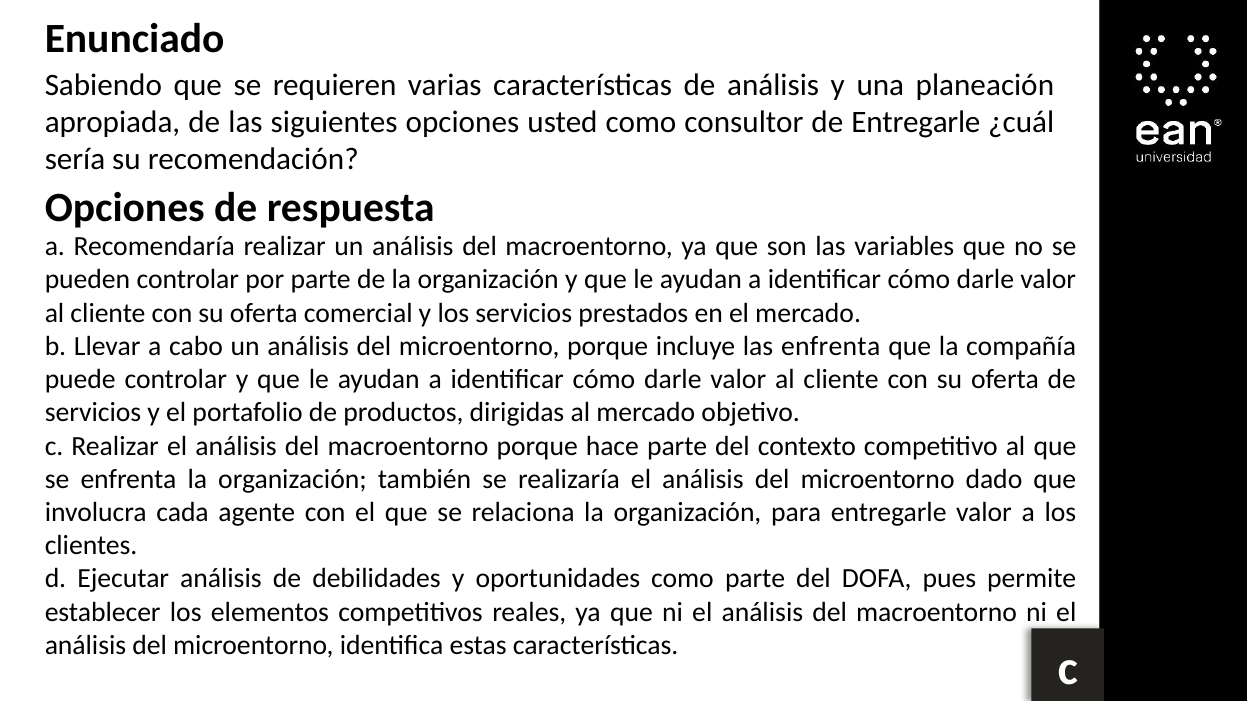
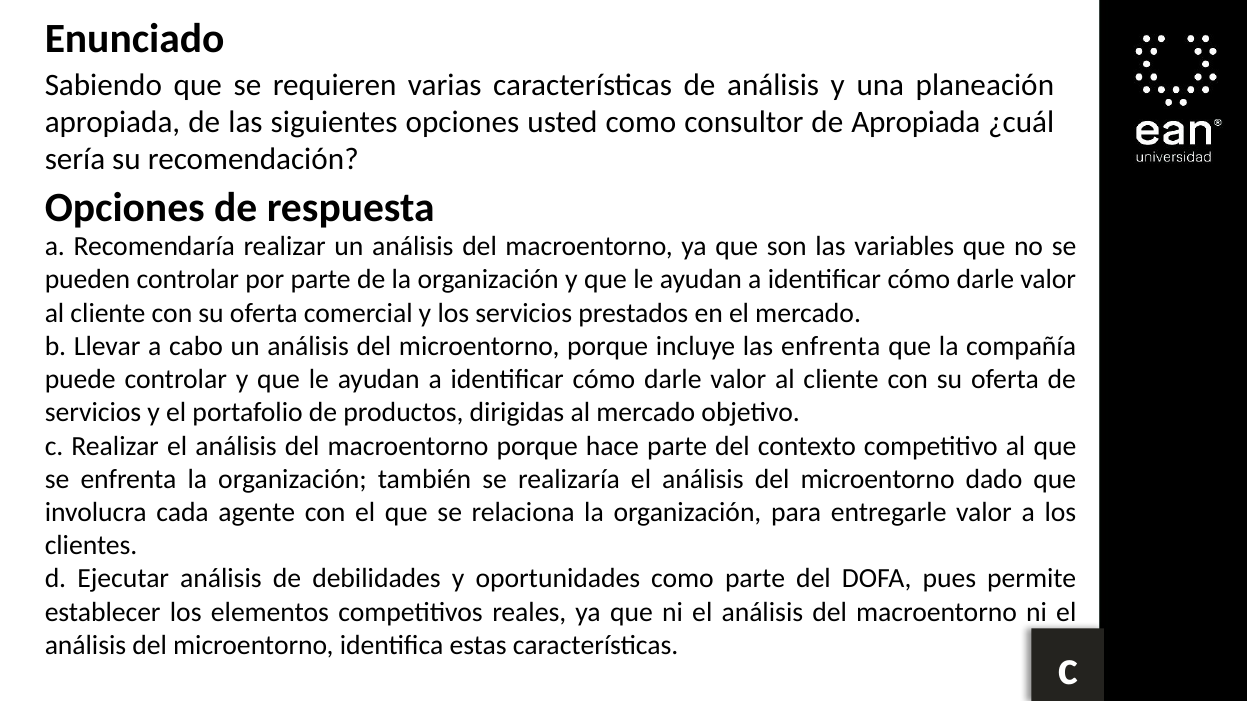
de Entregarle: Entregarle -> Apropiada
